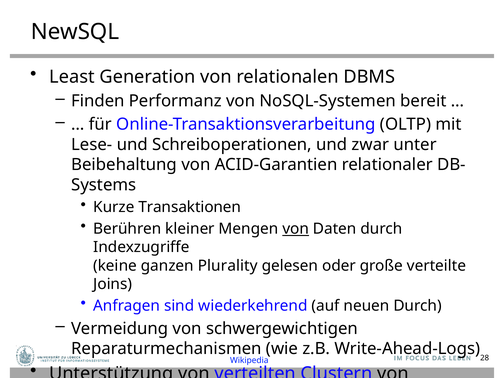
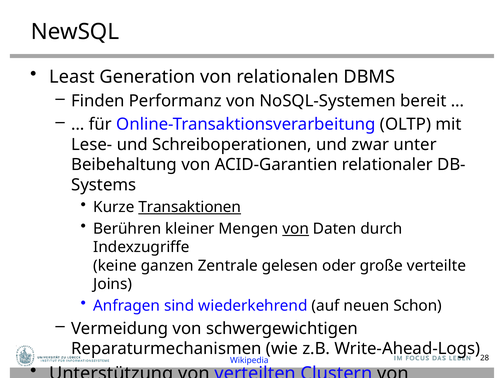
Transaktionen underline: none -> present
Plurality: Plurality -> Zentrale
neuen Durch: Durch -> Schon
